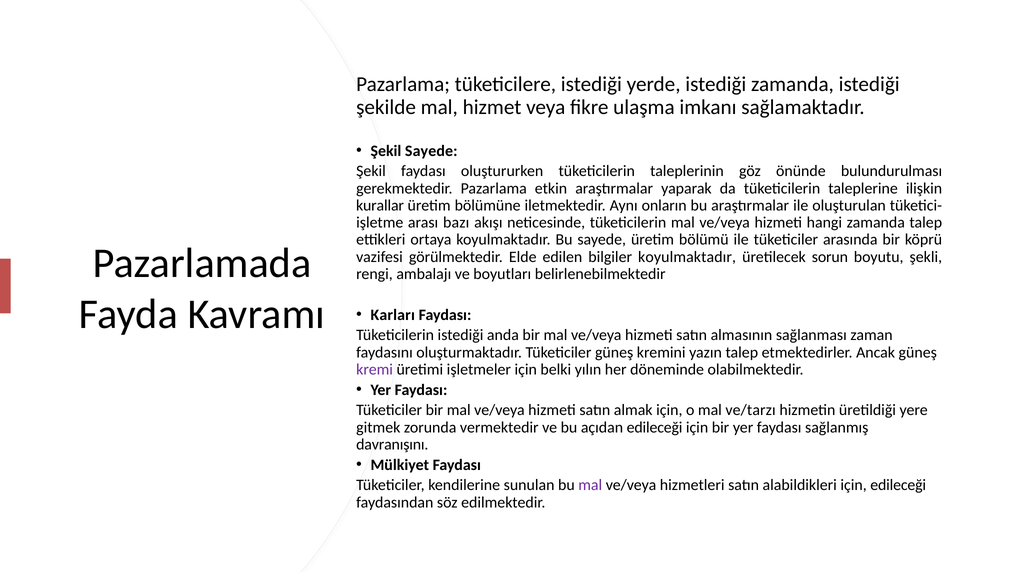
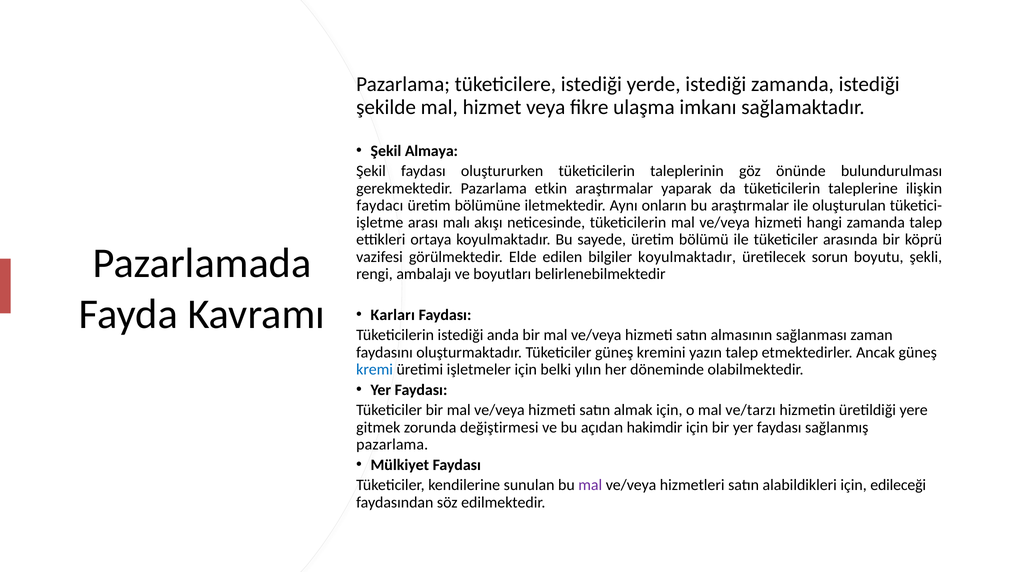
Şekil Sayede: Sayede -> Almaya
kurallar: kurallar -> faydacı
bazı: bazı -> malı
kremi colour: purple -> blue
vermektedir: vermektedir -> değiştirmesi
açıdan edileceği: edileceği -> hakimdir
davranışını at (392, 444): davranışını -> pazarlama
